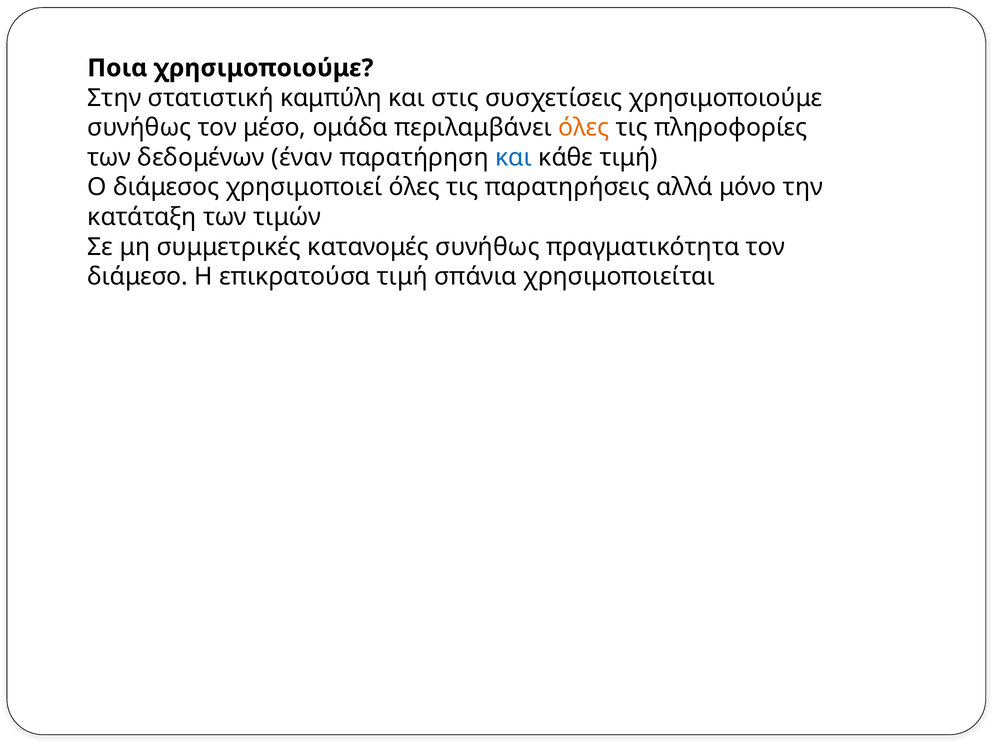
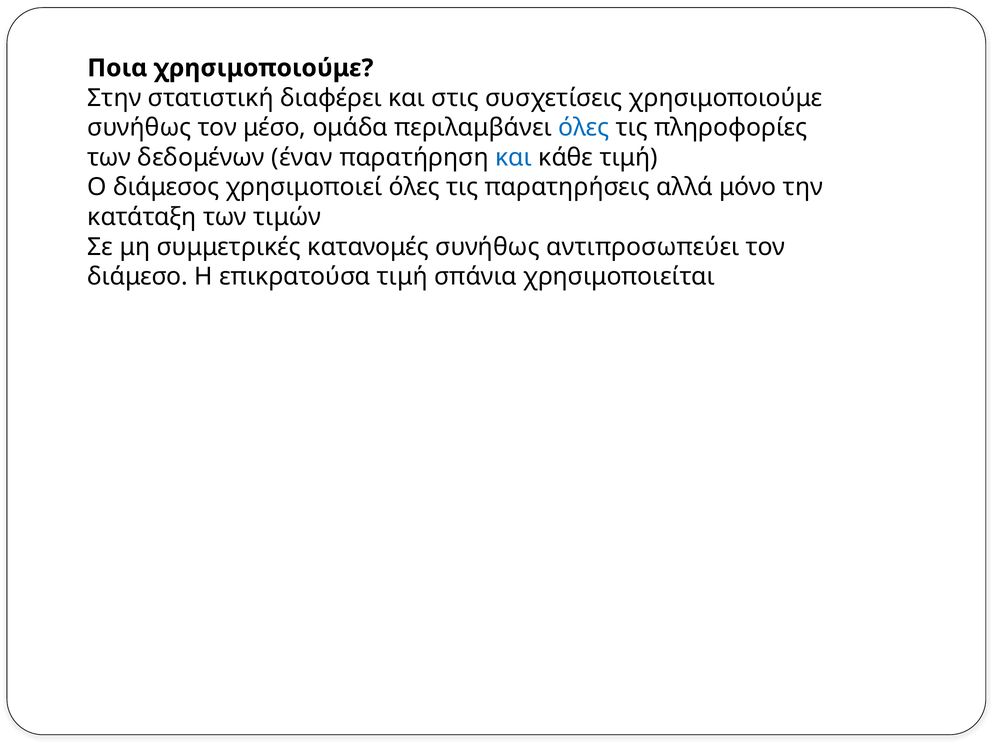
καμπύλη: καμπύλη -> διαφέρει
όλες at (584, 128) colour: orange -> blue
πραγματικότητα: πραγματικότητα -> αντιπροσωπεύει
